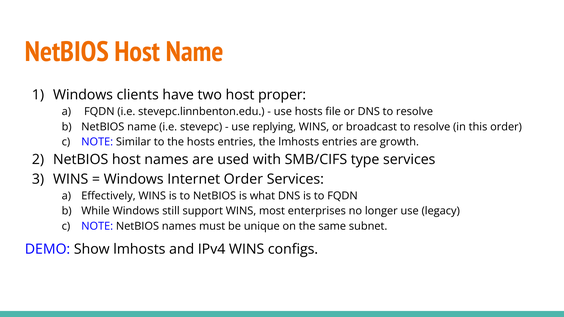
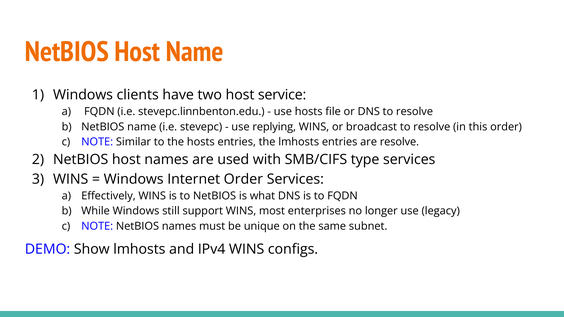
proper: proper -> service
are growth: growth -> resolve
